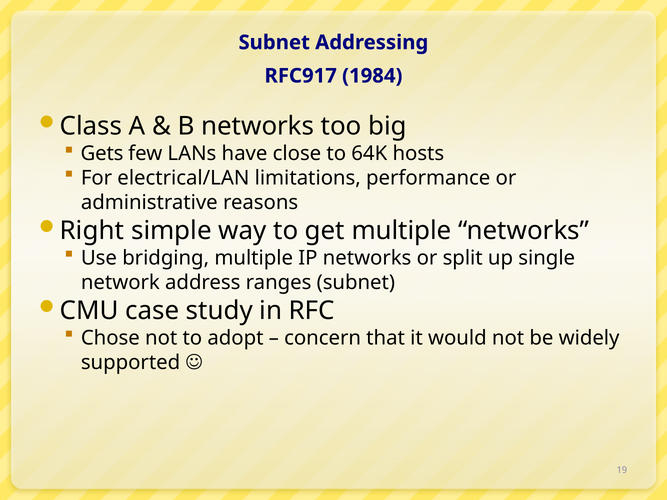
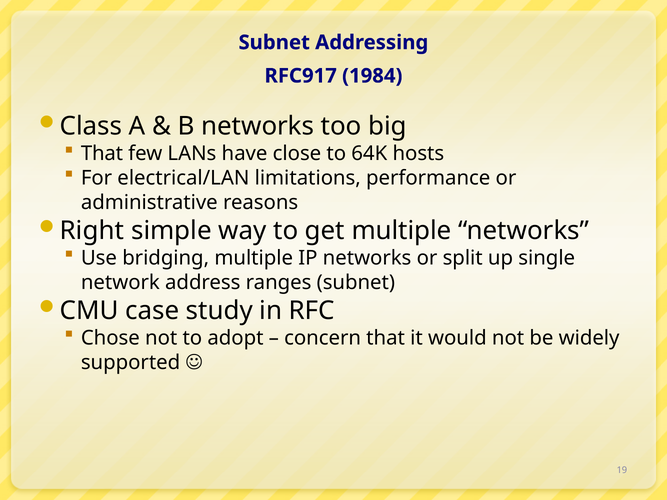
Gets at (102, 154): Gets -> That
